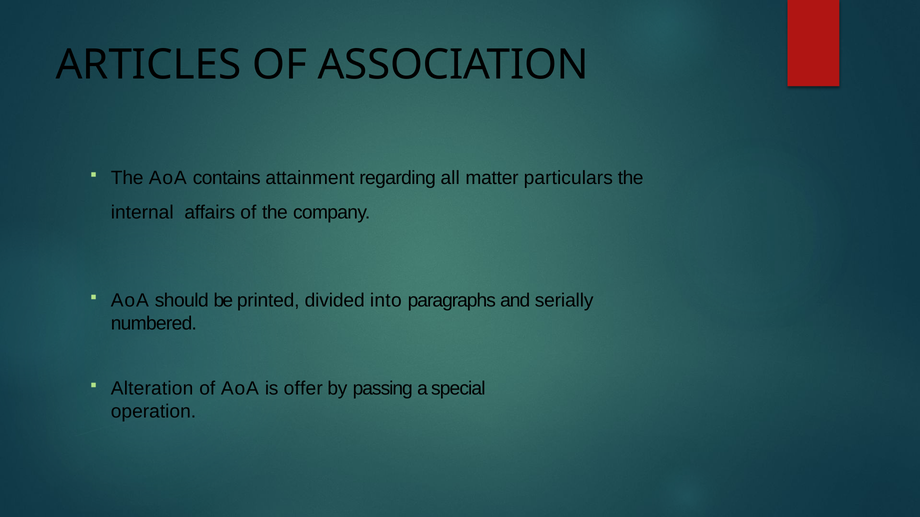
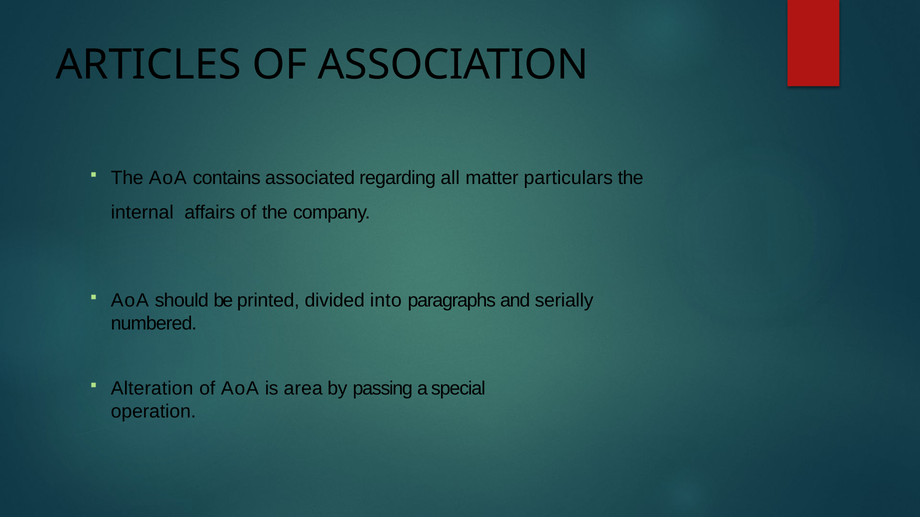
attainment: attainment -> associated
offer: offer -> area
